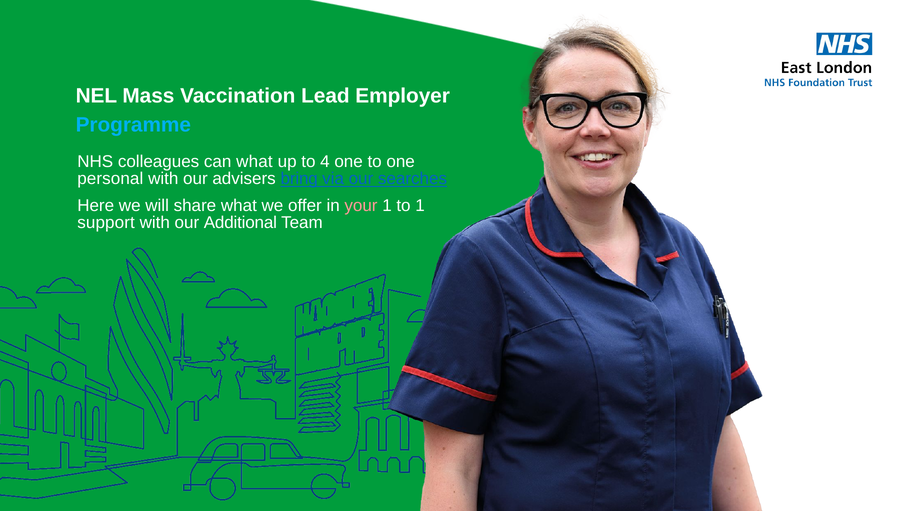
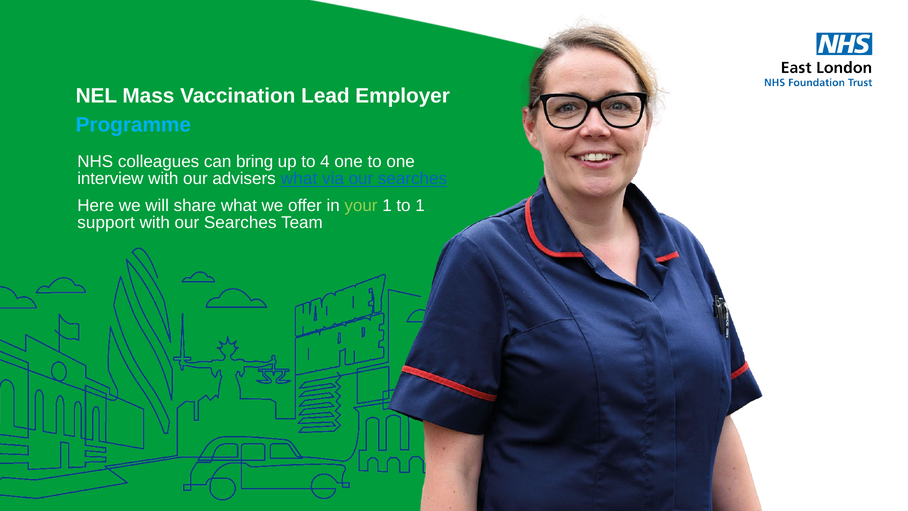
can what: what -> bring
personal: personal -> interview
advisers bring: bring -> what
your colour: pink -> light green
with our Additional: Additional -> Searches
